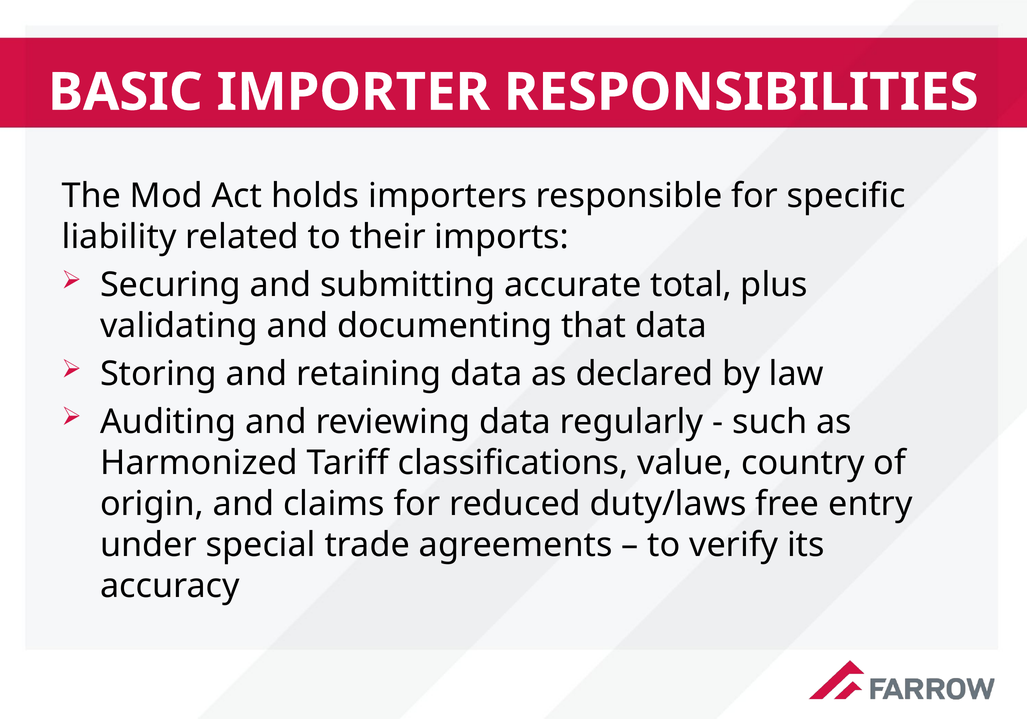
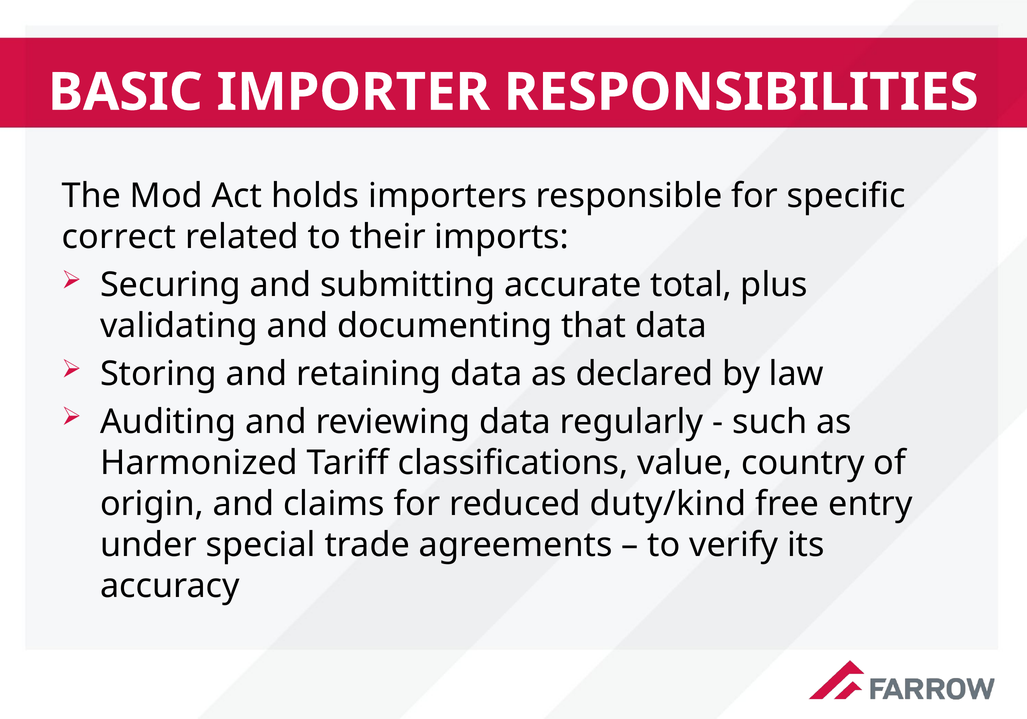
liability: liability -> correct
duty/laws: duty/laws -> duty/kind
